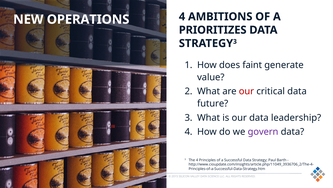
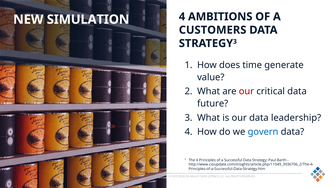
OPERATIONS: OPERATIONS -> SIMULATION
PRIORITIZES: PRIORITIZES -> CUSTOMERS
faint: faint -> time
govern colour: purple -> blue
